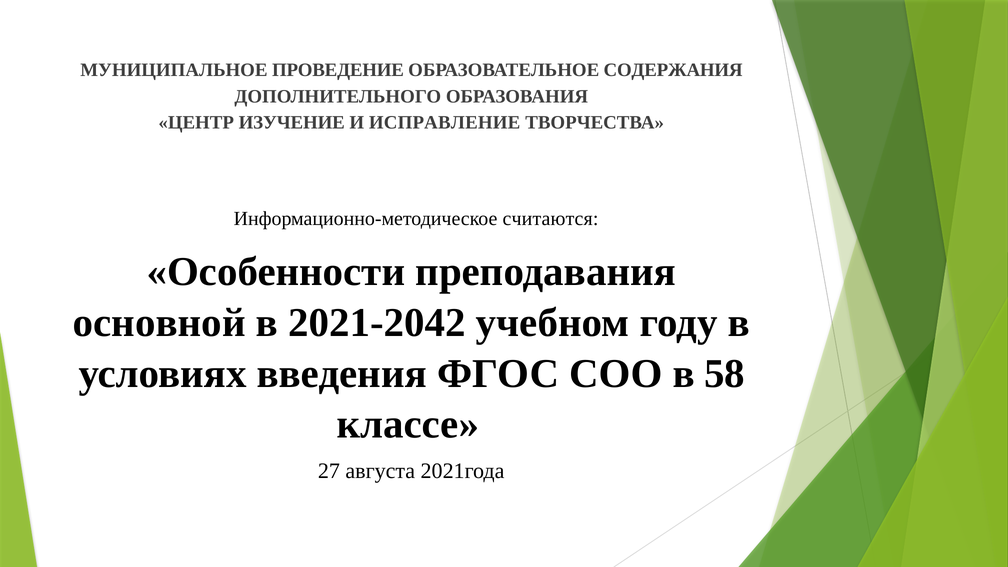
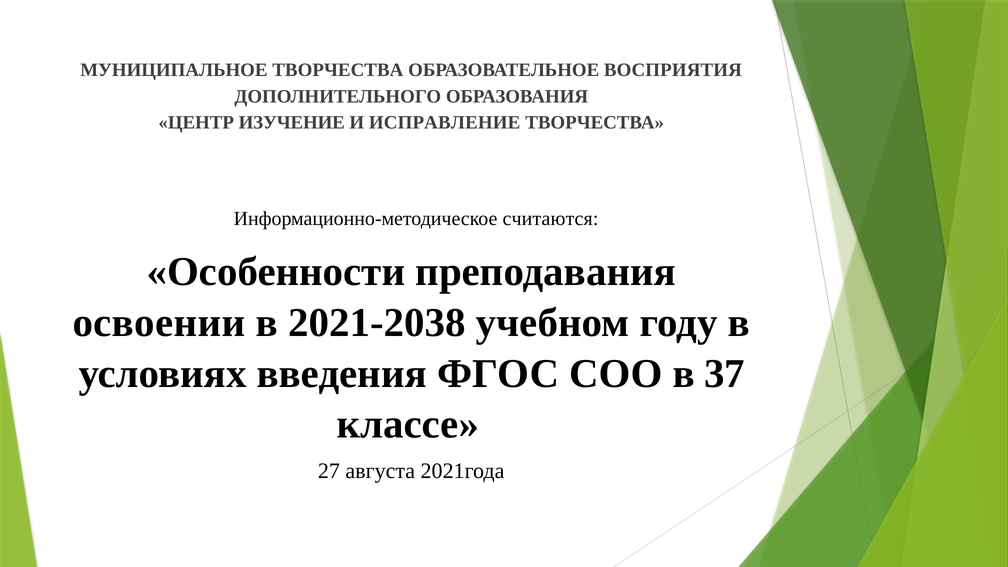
МУНИЦИПАЛЬНОЕ ПРОВЕДЕНИЕ: ПРОВЕДЕНИЕ -> ТВОРЧЕСТВА
СОДЕРЖАНИЯ: СОДЕРЖАНИЯ -> ВОСПРИЯТИЯ
основной: основной -> освоении
2021-2042: 2021-2042 -> 2021-2038
58: 58 -> 37
